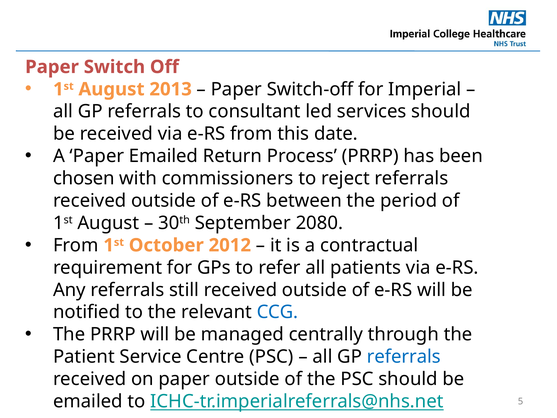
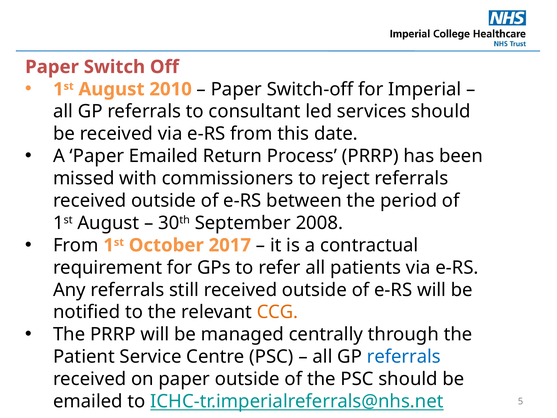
2013: 2013 -> 2010
chosen: chosen -> missed
2080: 2080 -> 2008
2012: 2012 -> 2017
CCG colour: blue -> orange
